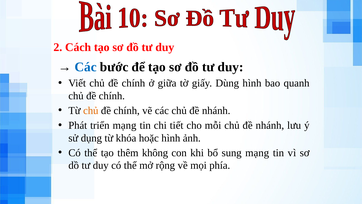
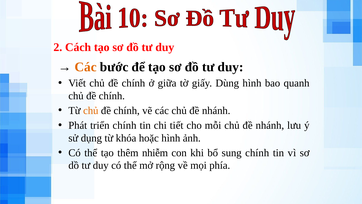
Các at (86, 67) colour: blue -> orange
triển mạng: mạng -> chính
không: không -> nhiễm
sung mạng: mạng -> chính
